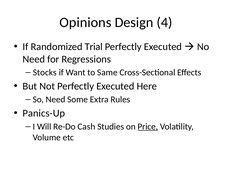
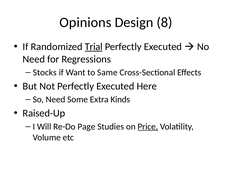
4: 4 -> 8
Trial underline: none -> present
Rules: Rules -> Kinds
Panics-Up: Panics-Up -> Raised-Up
Cash: Cash -> Page
